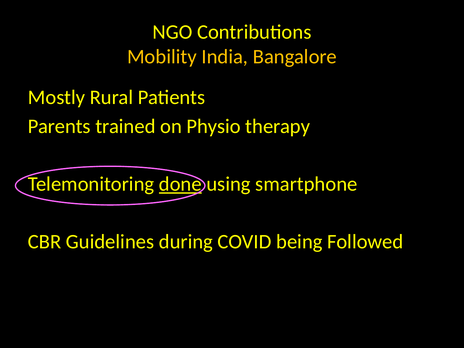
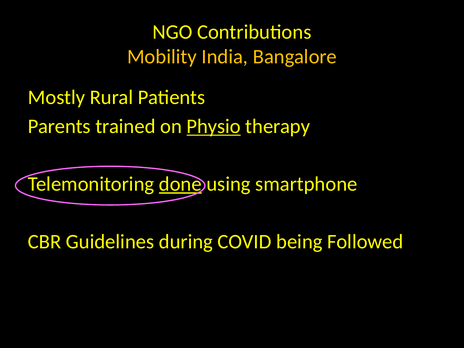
Physio underline: none -> present
